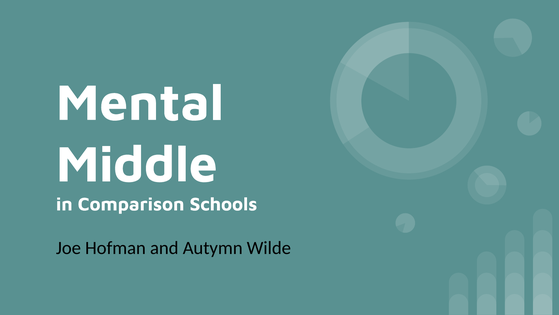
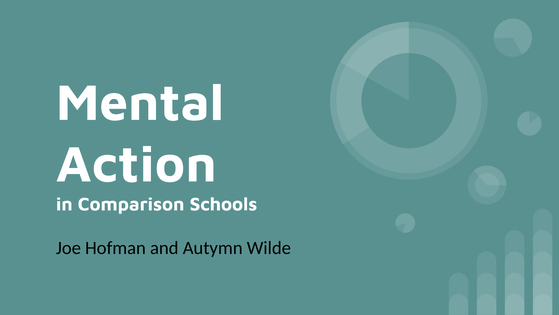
Middle: Middle -> Action
